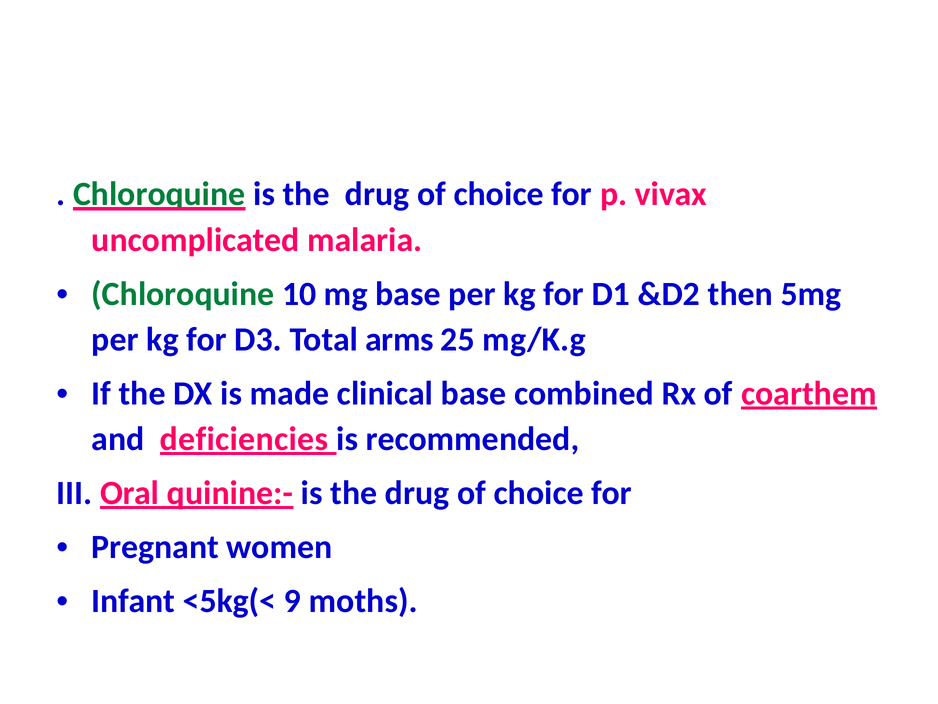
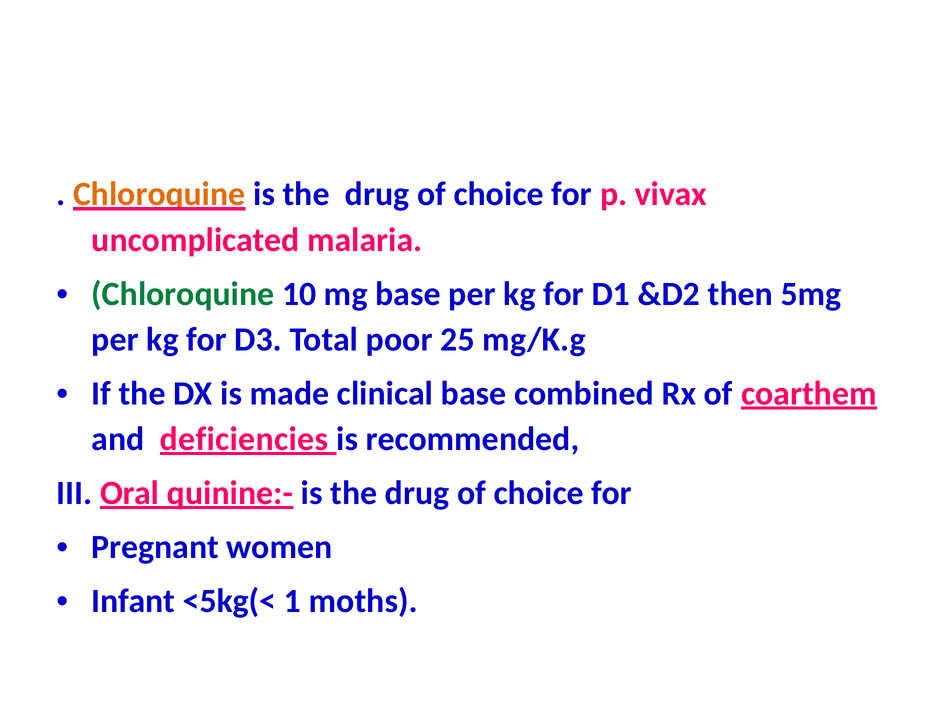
Chloroquine at (159, 194) colour: green -> orange
arms: arms -> poor
9: 9 -> 1
